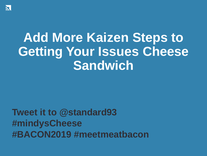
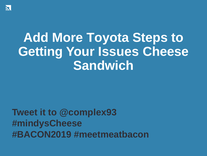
Kaizen: Kaizen -> Toyota
@standard93: @standard93 -> @complex93
